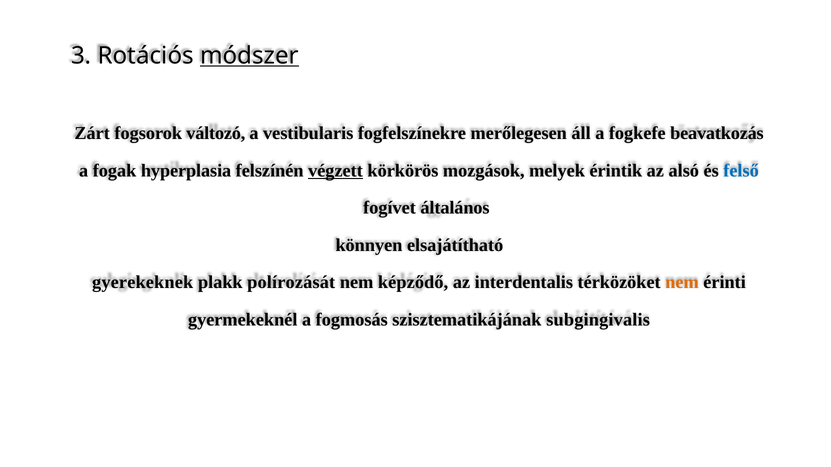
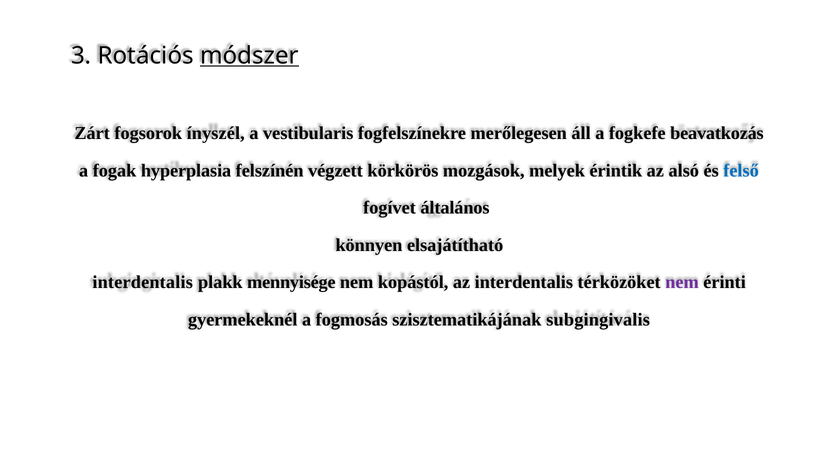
változó: változó -> ínyszél
végzett underline: present -> none
gyerekeknek at (143, 283): gyerekeknek -> interdentalis
polírozását: polírozását -> mennyisége
képződő: képződő -> kopástól
nem at (682, 283) colour: orange -> purple
